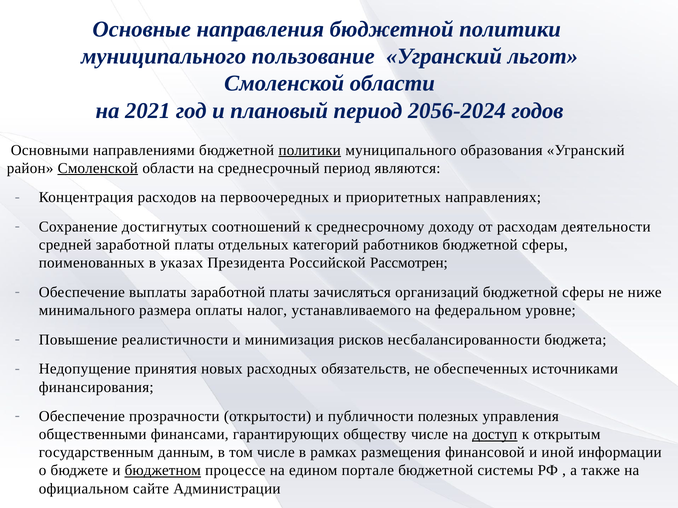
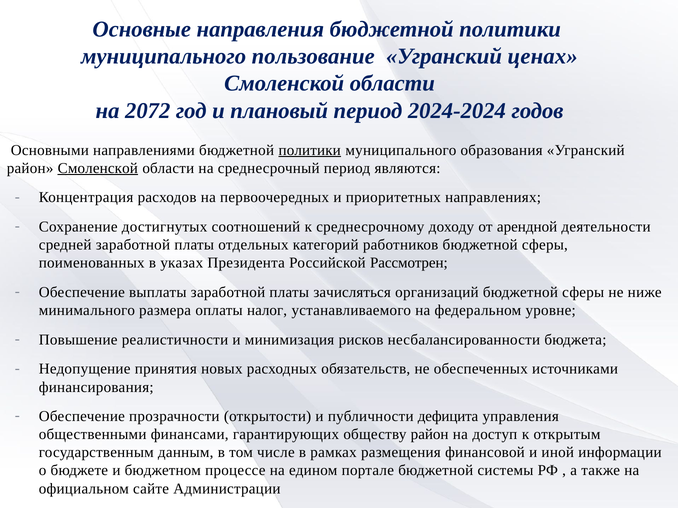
льгот: льгот -> ценах
2021: 2021 -> 2072
2056-2024: 2056-2024 -> 2024-2024
расходам: расходам -> арендной
полезных: полезных -> дефицита
обществу числе: числе -> район
доступ underline: present -> none
бюджетном underline: present -> none
